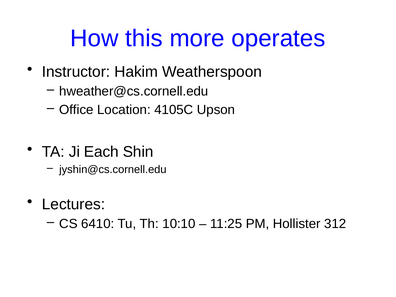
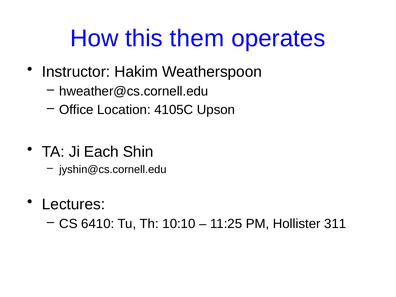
more: more -> them
312: 312 -> 311
